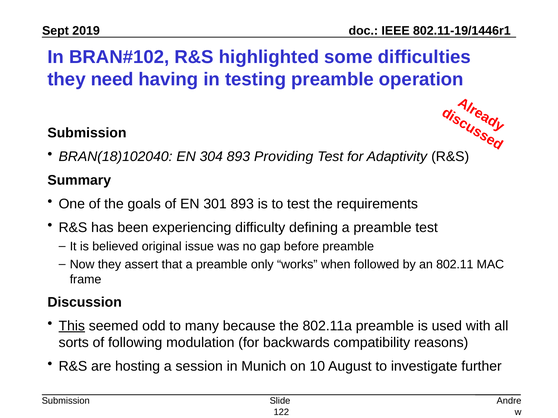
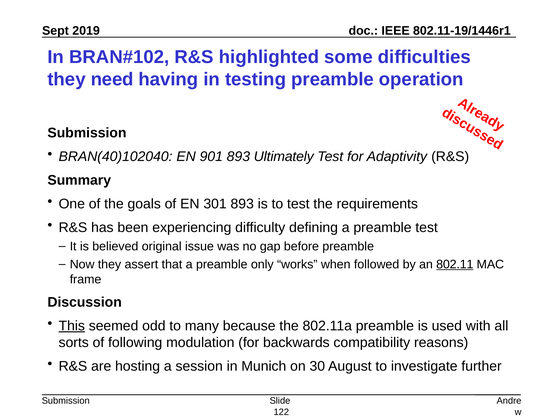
BRAN(18)102040: BRAN(18)102040 -> BRAN(40)102040
304: 304 -> 901
Providing: Providing -> Ultimately
802.11 underline: none -> present
10: 10 -> 30
